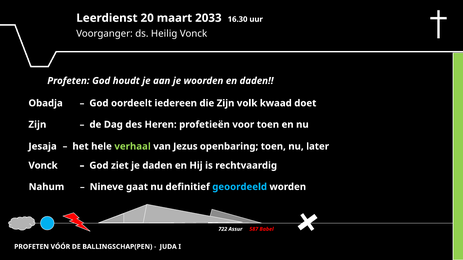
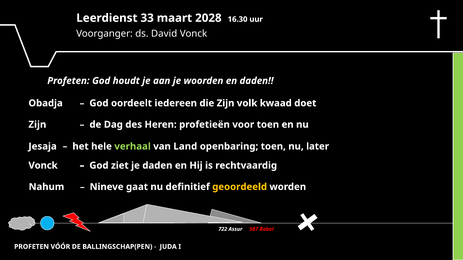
20: 20 -> 33
2033: 2033 -> 2028
Heilig: Heilig -> David
Jezus: Jezus -> Land
geoordeeld colour: light blue -> yellow
